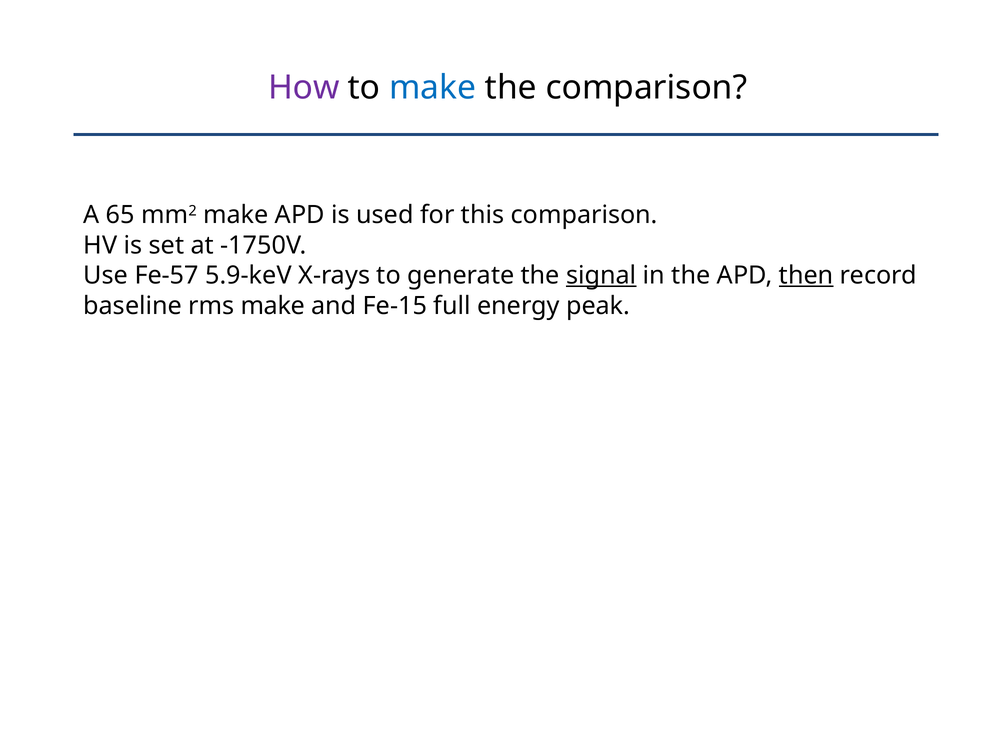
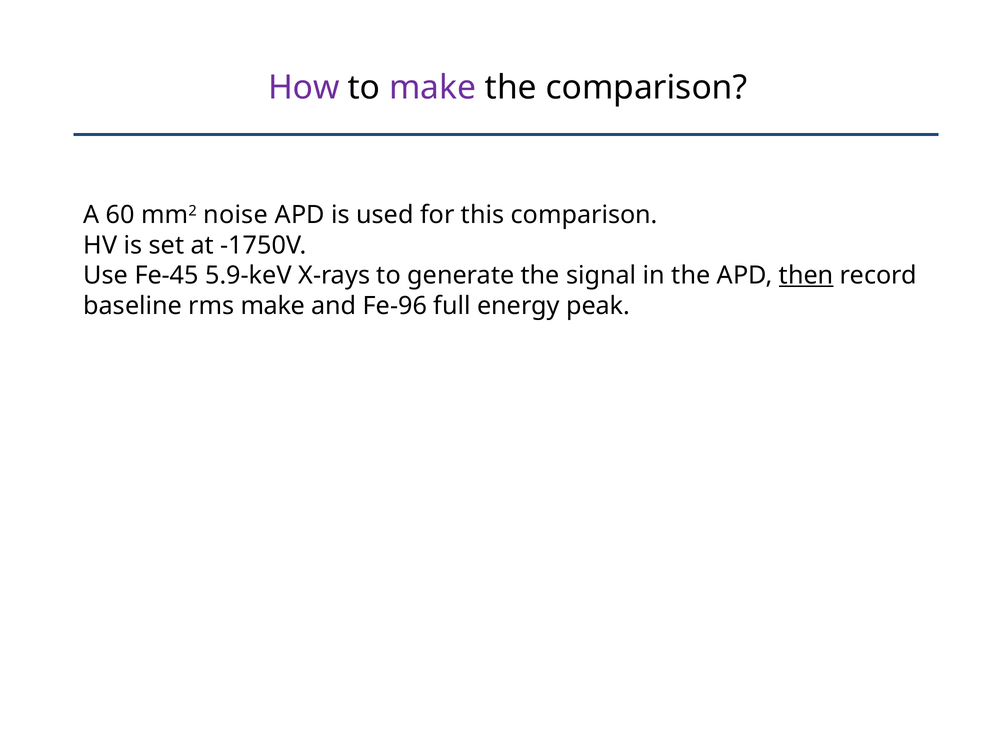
make at (433, 88) colour: blue -> purple
65: 65 -> 60
mm2 make: make -> noise
Fe-57: Fe-57 -> Fe-45
signal underline: present -> none
Fe-15: Fe-15 -> Fe-96
